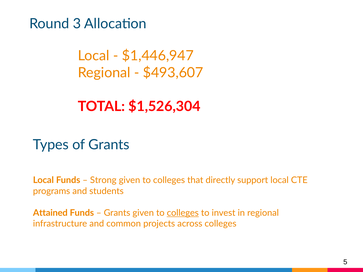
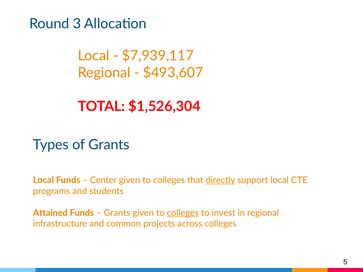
$1,446,947: $1,446,947 -> $7,939,117
Strong: Strong -> Center
directly underline: none -> present
